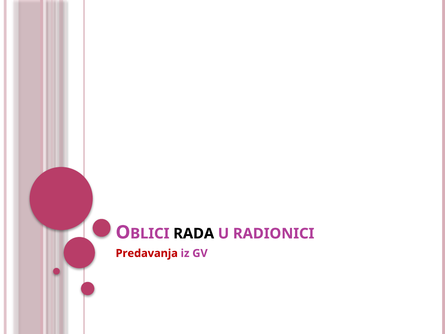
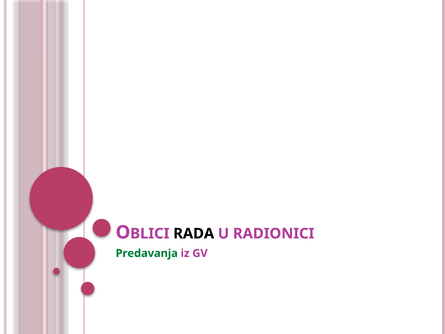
Predavanja colour: red -> green
